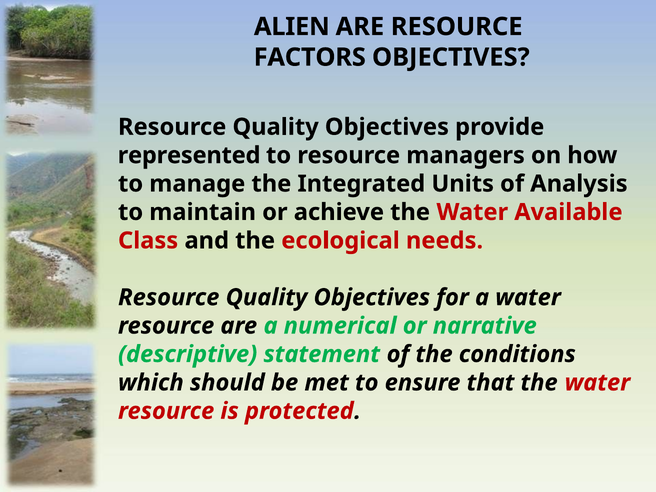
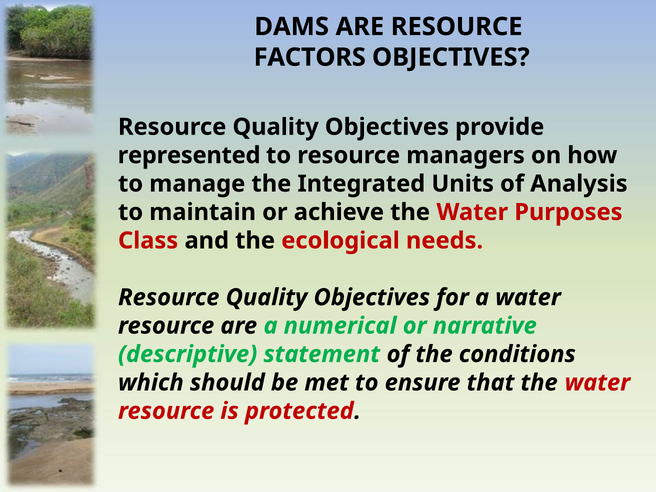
ALIEN: ALIEN -> DAMS
Available: Available -> Purposes
